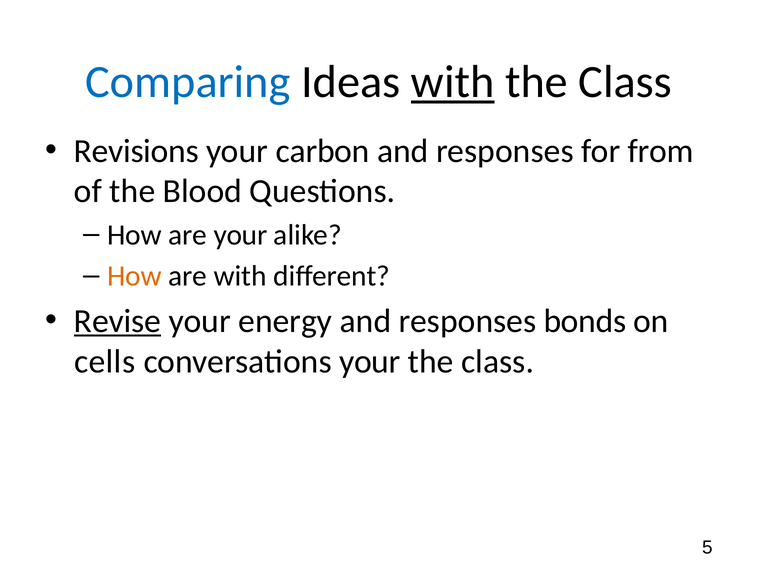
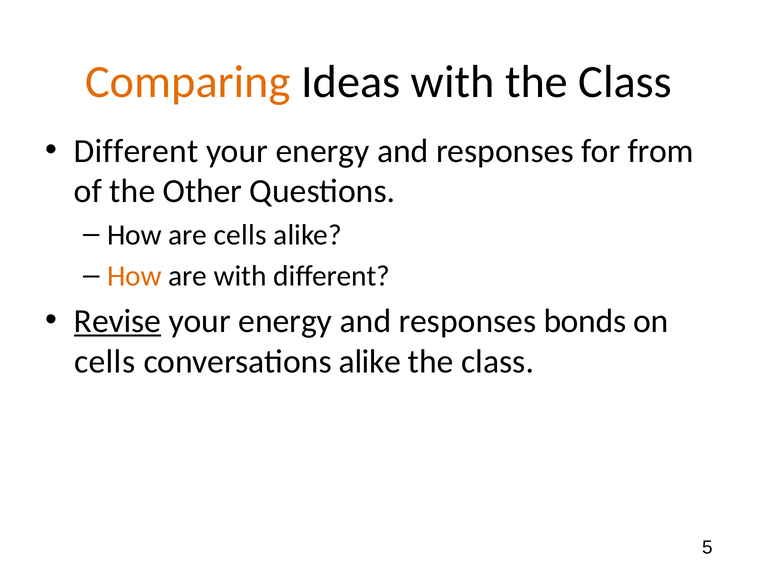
Comparing colour: blue -> orange
with at (453, 82) underline: present -> none
Revisions at (136, 151): Revisions -> Different
carbon at (323, 151): carbon -> energy
Blood: Blood -> Other
are your: your -> cells
conversations your: your -> alike
